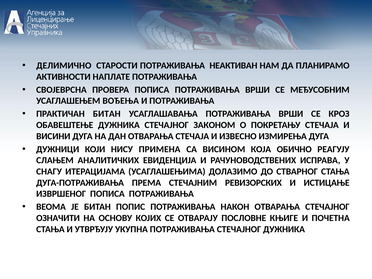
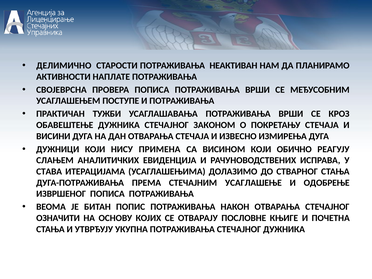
ВОЂЕЊА: ВОЂЕЊА -> ПОСТУПЕ
ПРАКТИЧАН БИТАН: БИТАН -> ТУЖБИ
ВИСИНОМ КОЈА: КОЈА -> КОЈИ
СНАГУ: СНАГУ -> СТАВА
РЕВИЗОРСКИХ: РЕВИЗОРСКИХ -> УСАГЛАШЕЊЕ
ИСТИЦАЊЕ: ИСТИЦАЊЕ -> ОДОБРЕЊЕ
